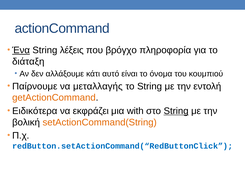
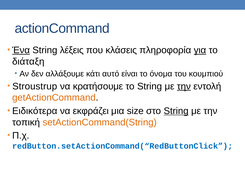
βρόγχο: βρόγχο -> κλάσεις
για underline: none -> present
Παίρνουμε: Παίρνουμε -> Stroustrup
μεταλλαγής: μεταλλαγής -> κρατήσουμε
την at (184, 87) underline: none -> present
with: with -> size
βολική: βολική -> τοπική
